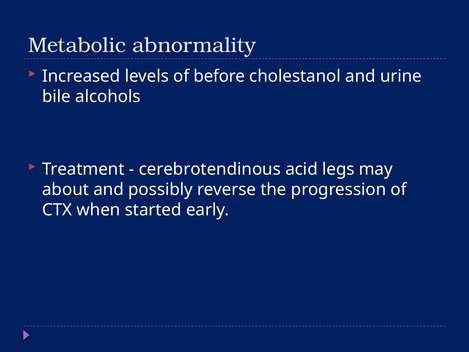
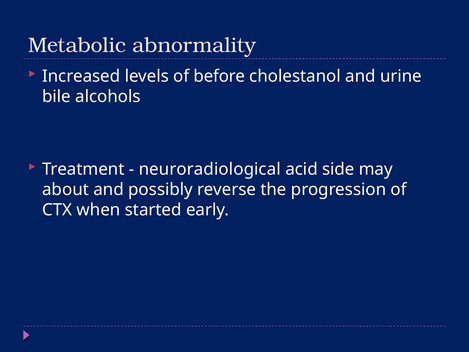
cerebrotendinous: cerebrotendinous -> neuroradiological
legs: legs -> side
